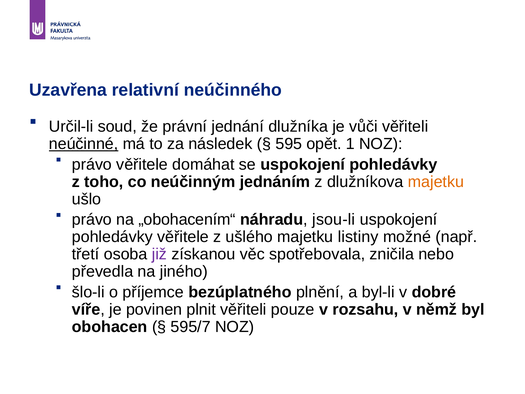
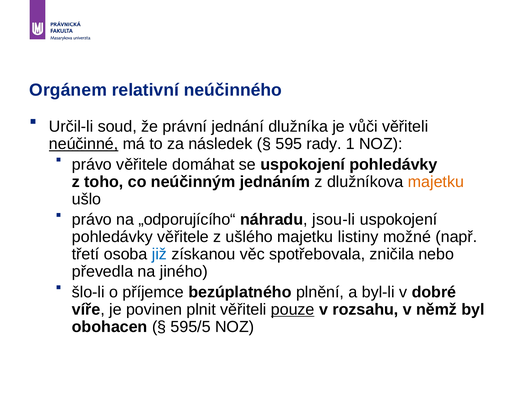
Uzavřena: Uzavřena -> Orgánem
opět: opět -> rady
„obohacením“: „obohacením“ -> „odporujícího“
již colour: purple -> blue
pouze underline: none -> present
595/7: 595/7 -> 595/5
